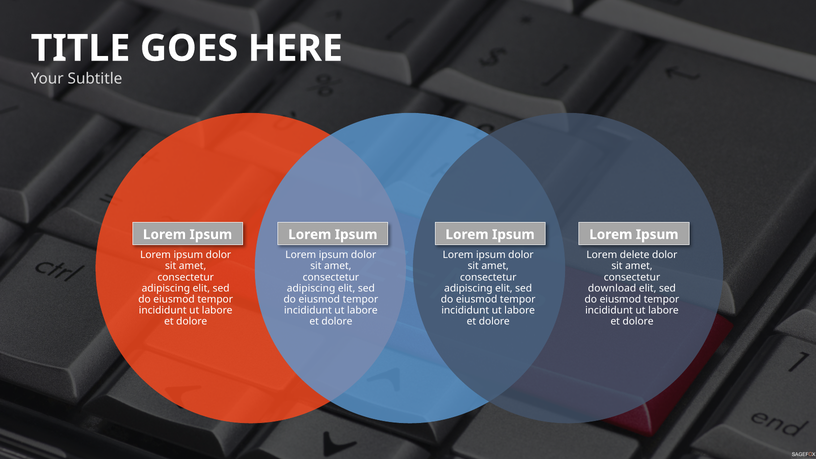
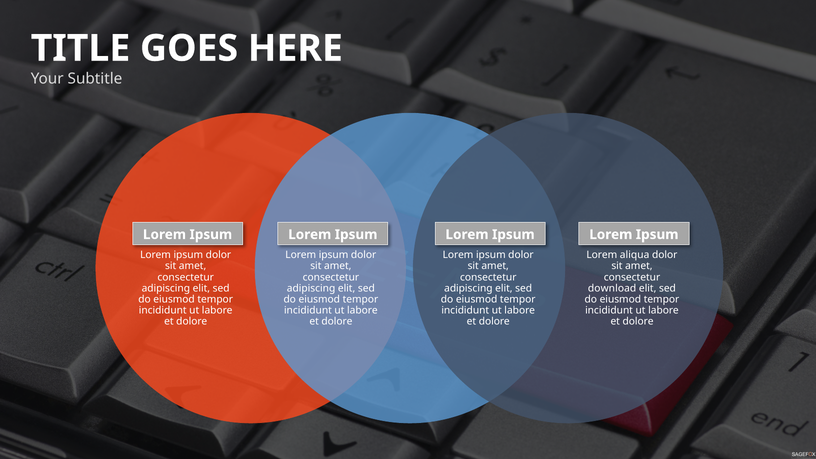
delete: delete -> aliqua
